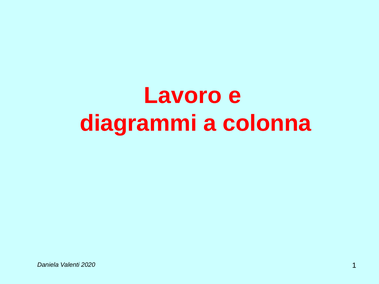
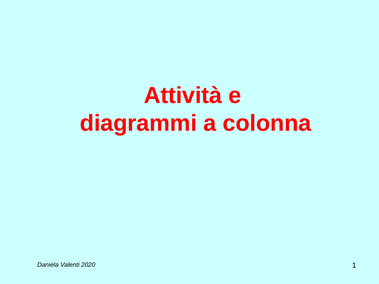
Lavoro: Lavoro -> Attività
